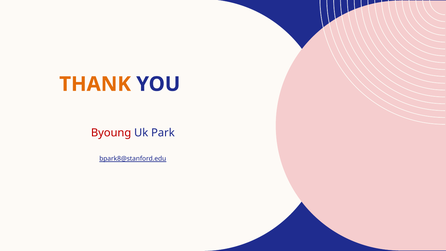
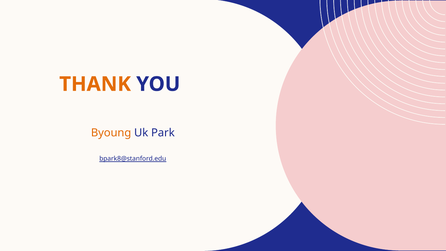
Byoung colour: red -> orange
